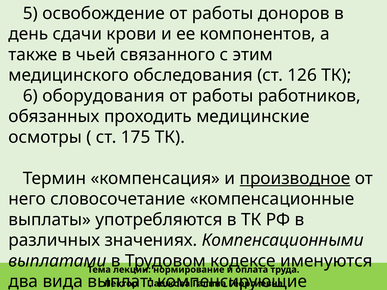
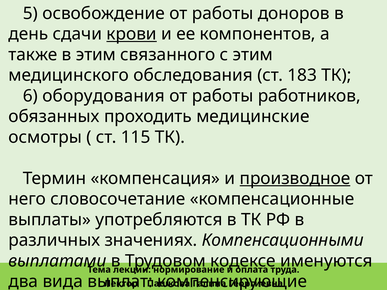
крови underline: none -> present
в чьей: чьей -> этим
126: 126 -> 183
175: 175 -> 115
